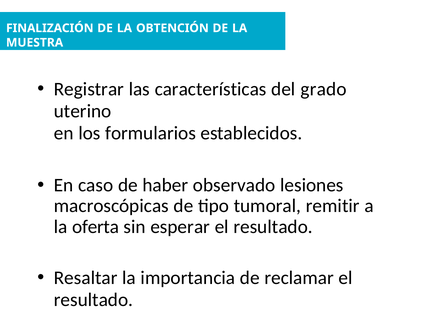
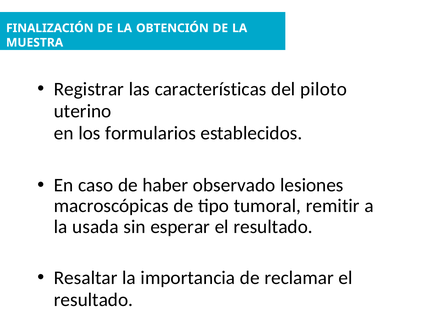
grado: grado -> piloto
oferta: oferta -> usada
